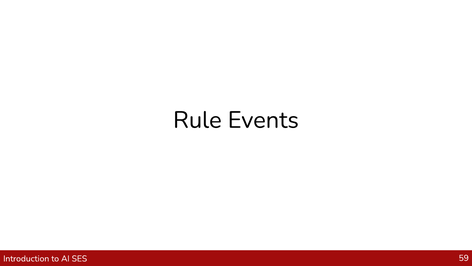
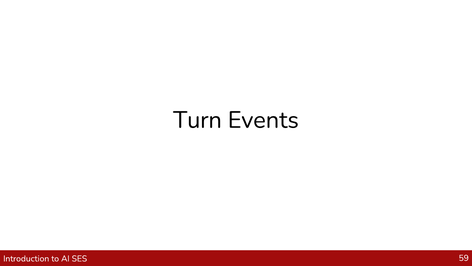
Rule: Rule -> Turn
